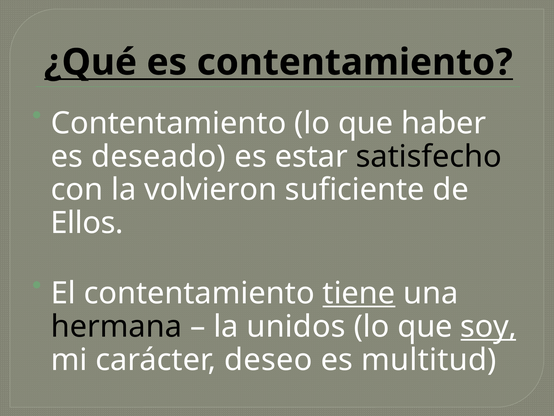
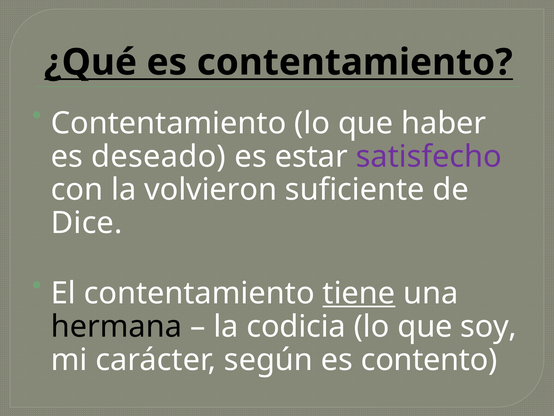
satisfecho colour: black -> purple
Ellos: Ellos -> Dice
unidos: unidos -> codicia
soy underline: present -> none
deseo: deseo -> según
multitud: multitud -> contento
